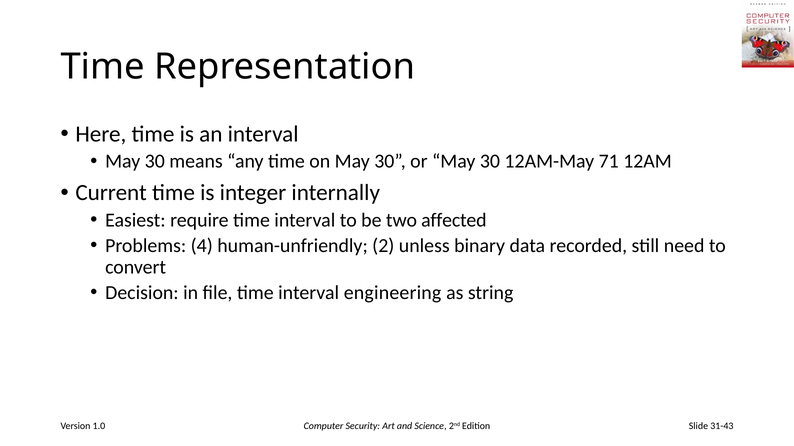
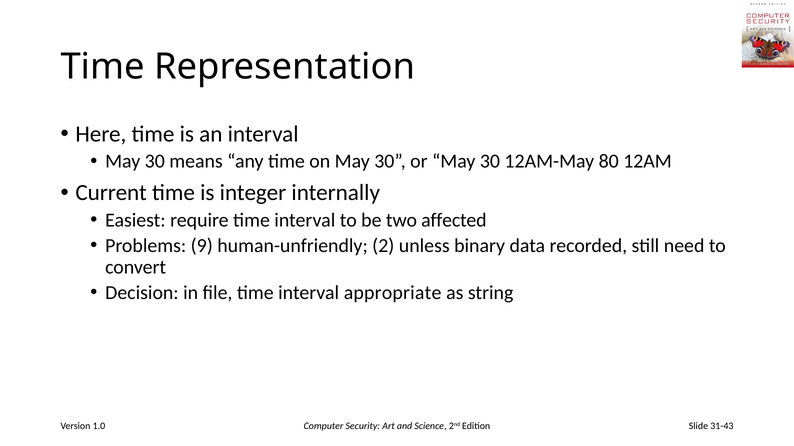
71: 71 -> 80
4: 4 -> 9
engineering: engineering -> appropriate
